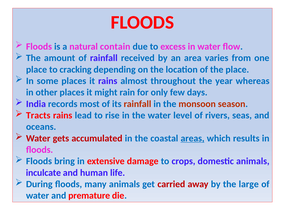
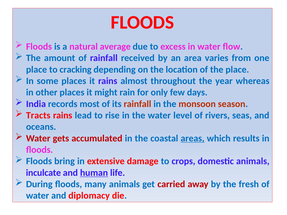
contain: contain -> average
human underline: none -> present
large: large -> fresh
premature: premature -> diplomacy
